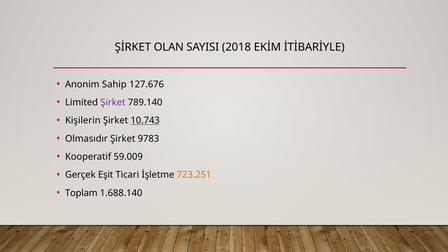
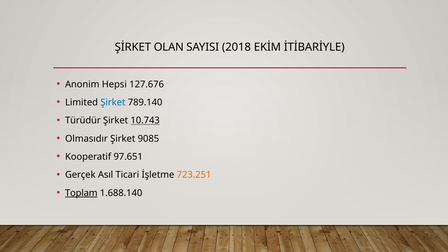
Sahip: Sahip -> Hepsi
Şirket at (113, 102) colour: purple -> blue
Kişilerin: Kişilerin -> Türüdür
9783: 9783 -> 9085
59.009: 59.009 -> 97.651
Eşit: Eşit -> Asıl
Toplam underline: none -> present
